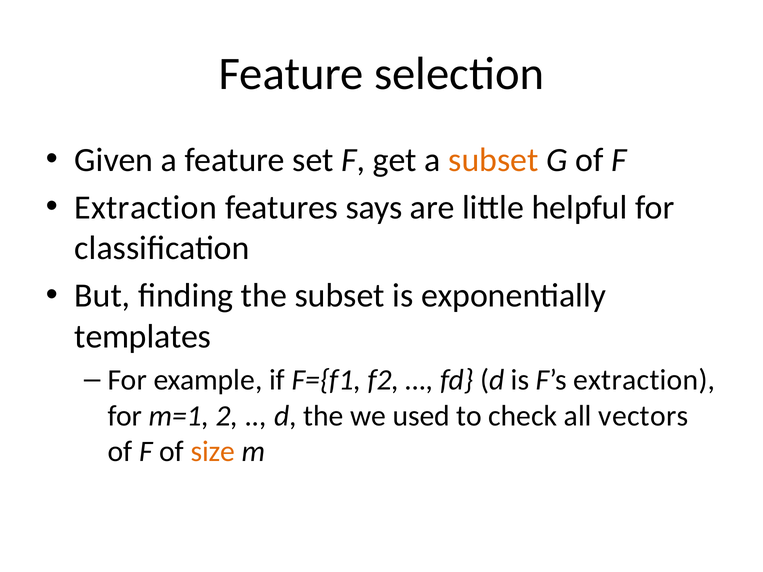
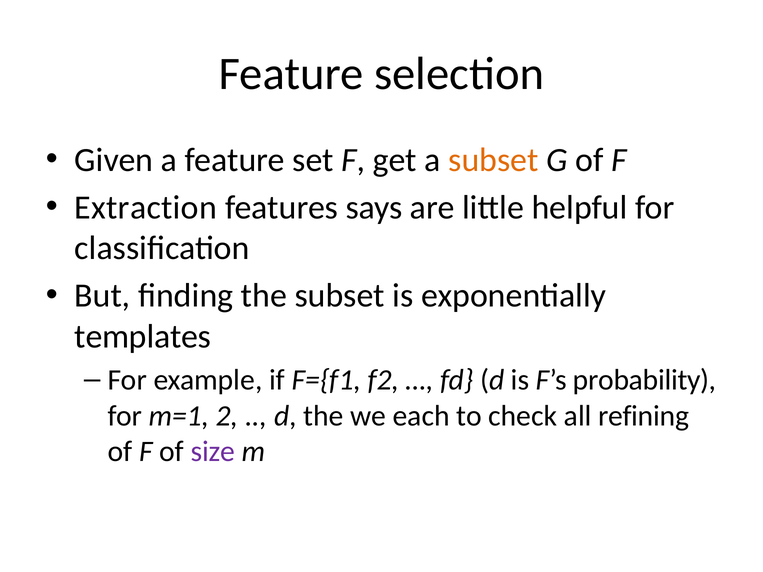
F’s extraction: extraction -> probability
used: used -> each
vectors: vectors -> refining
size colour: orange -> purple
